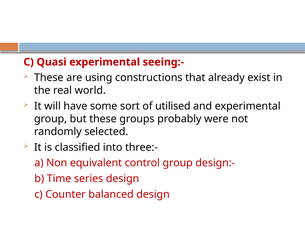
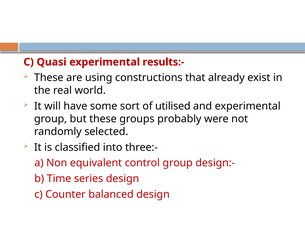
seeing:-: seeing:- -> results:-
